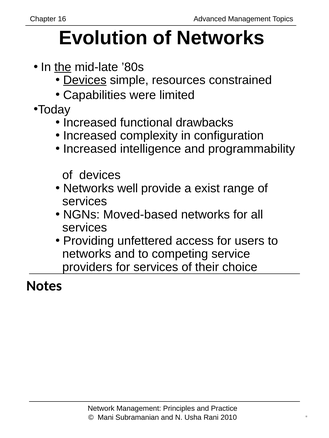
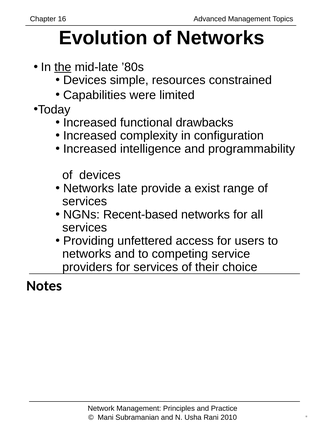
Devices at (85, 80) underline: present -> none
well: well -> late
Moved-based: Moved-based -> Recent-based
